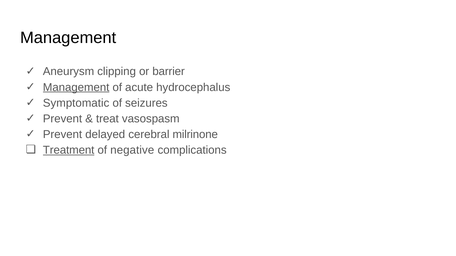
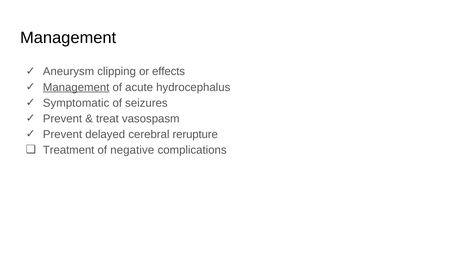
barrier: barrier -> effects
milrinone: milrinone -> rerupture
Treatment underline: present -> none
